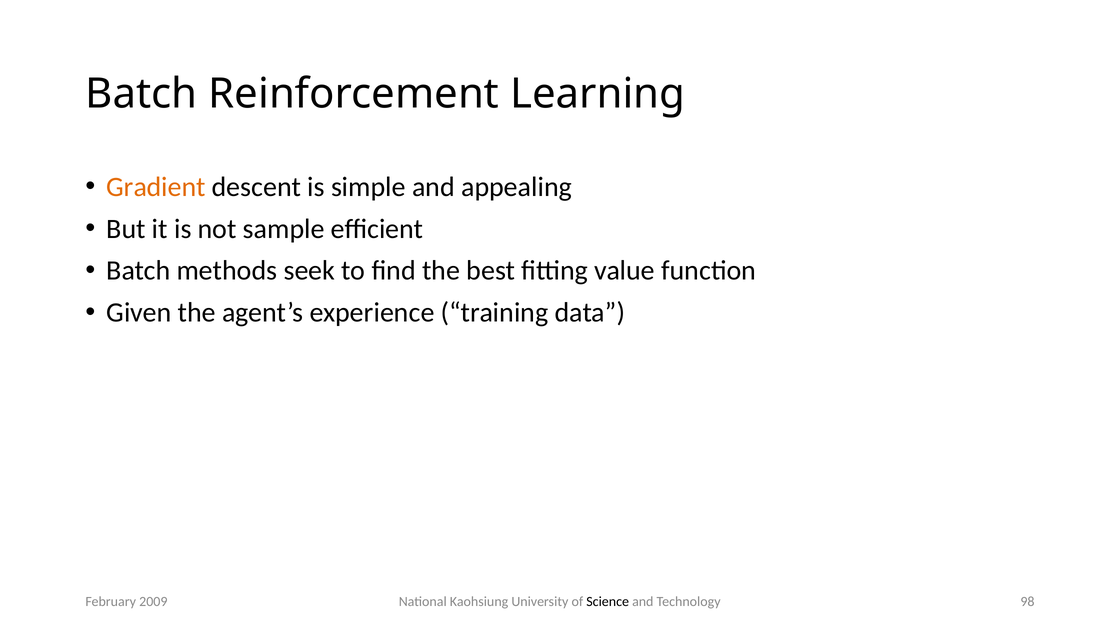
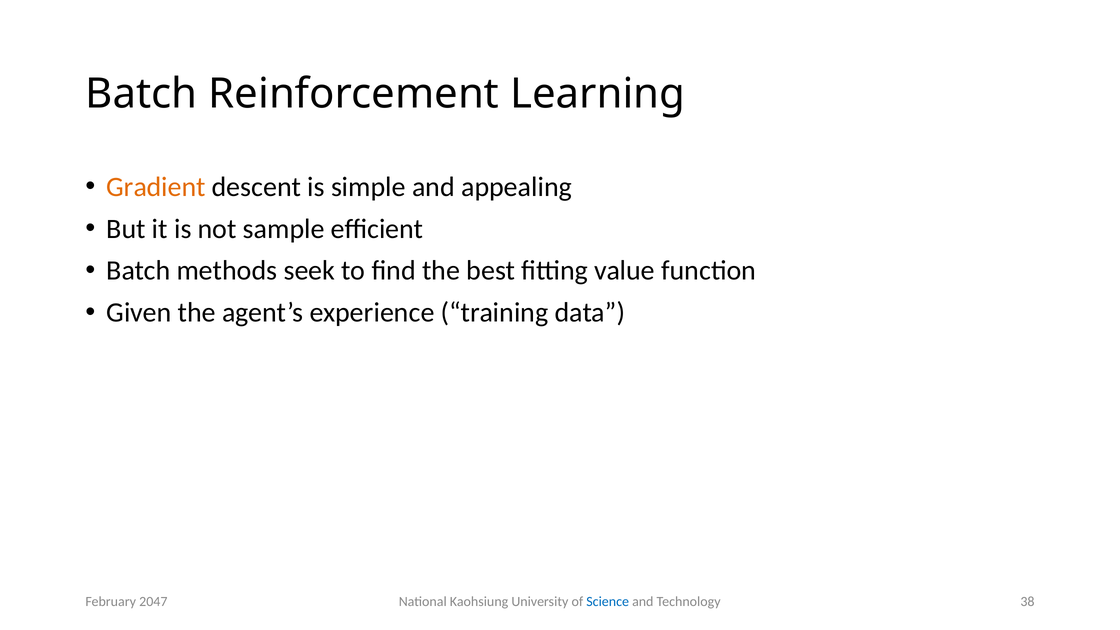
Science colour: black -> blue
98: 98 -> 38
2009: 2009 -> 2047
